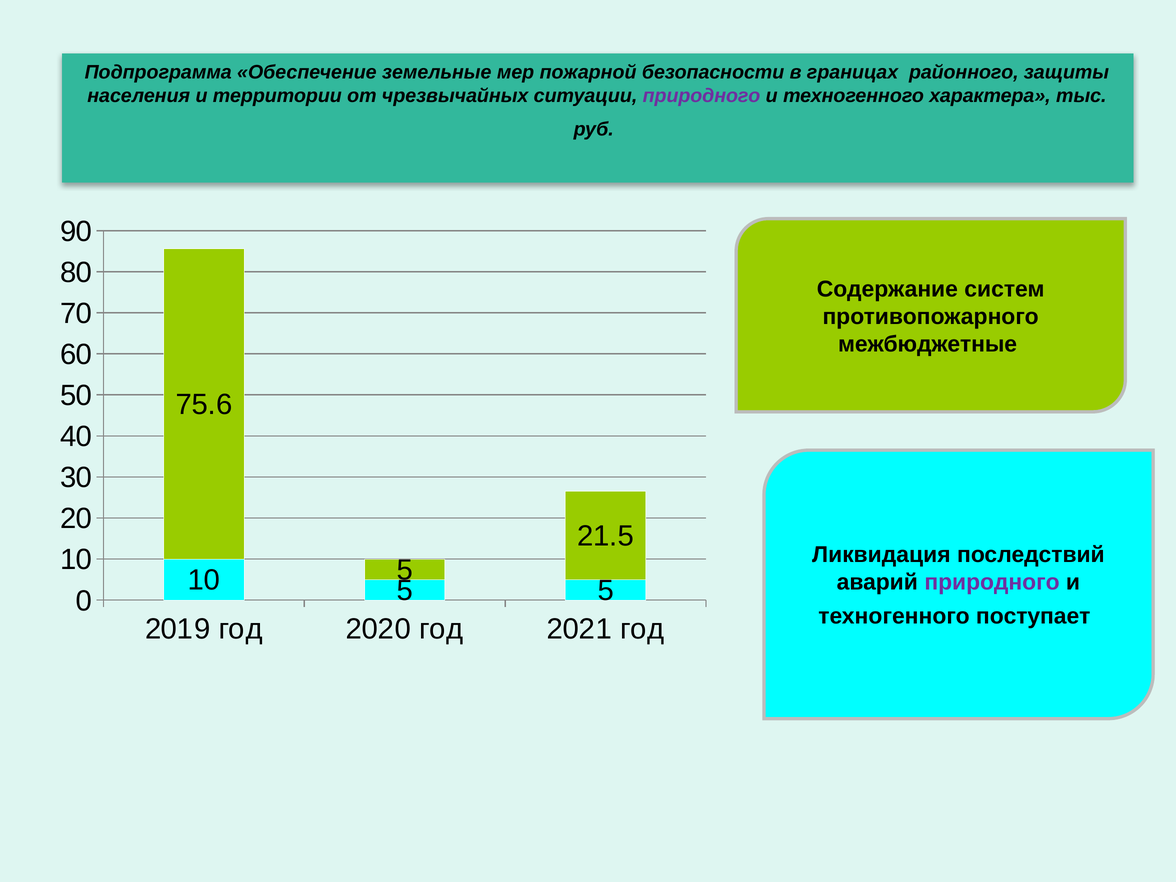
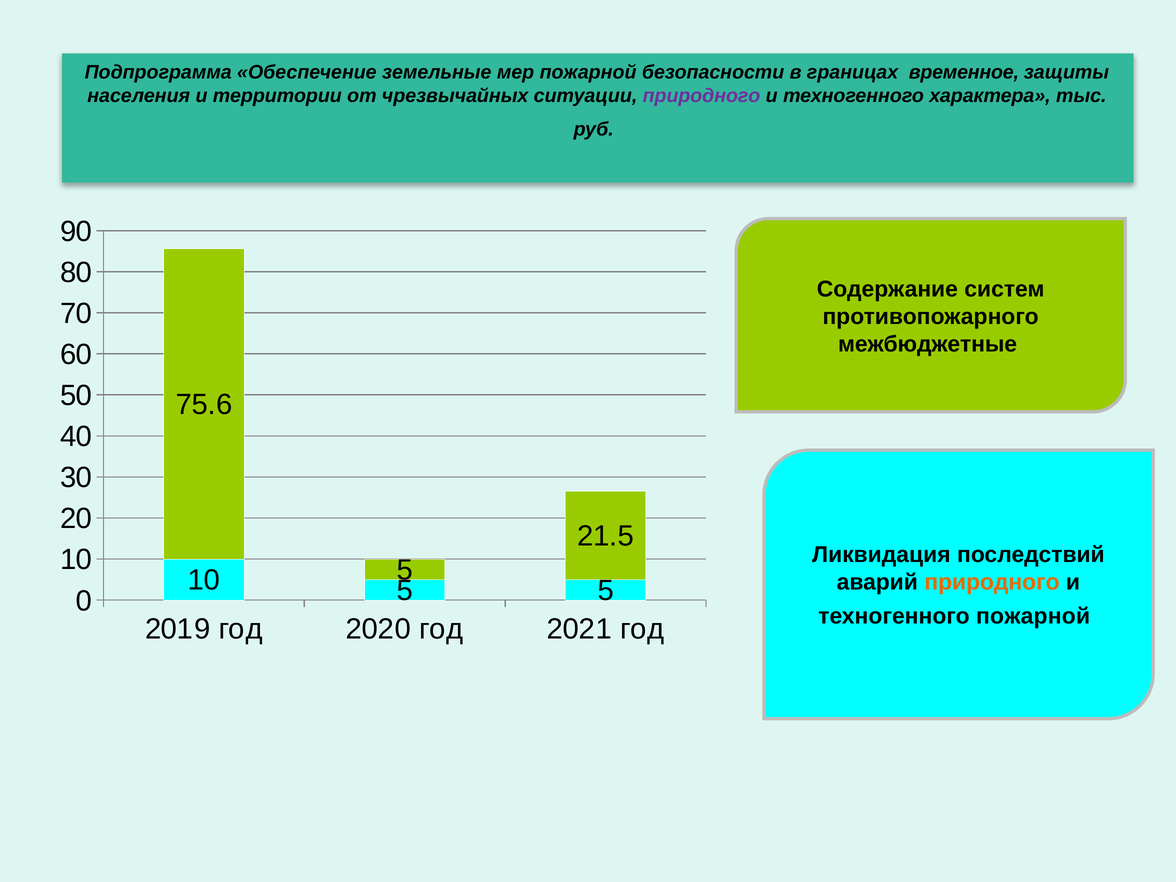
районного: районного -> временное
природного at (992, 582) colour: purple -> orange
техногенного поступает: поступает -> пожарной
